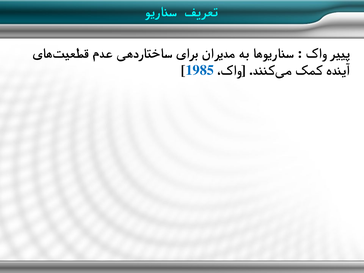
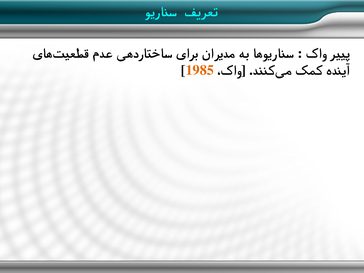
1985 colour: blue -> orange
